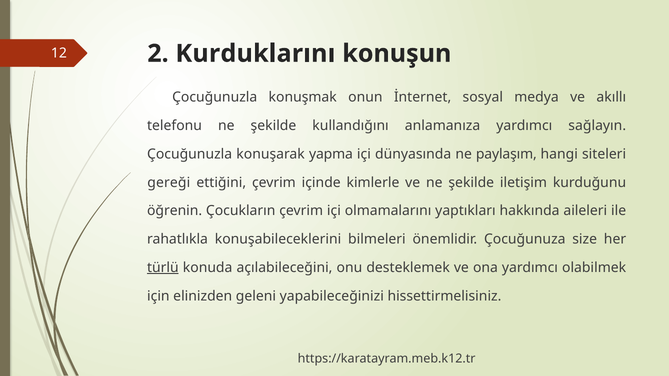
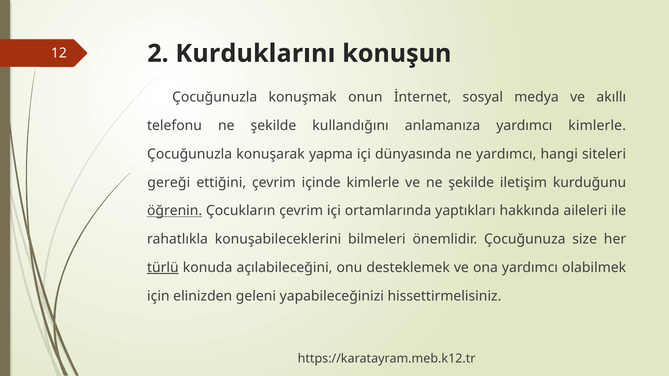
yardımcı sağlayın: sağlayın -> kimlerle
ne paylaşım: paylaşım -> yardımcı
öğrenin underline: none -> present
olmamalarını: olmamalarını -> ortamlarında
